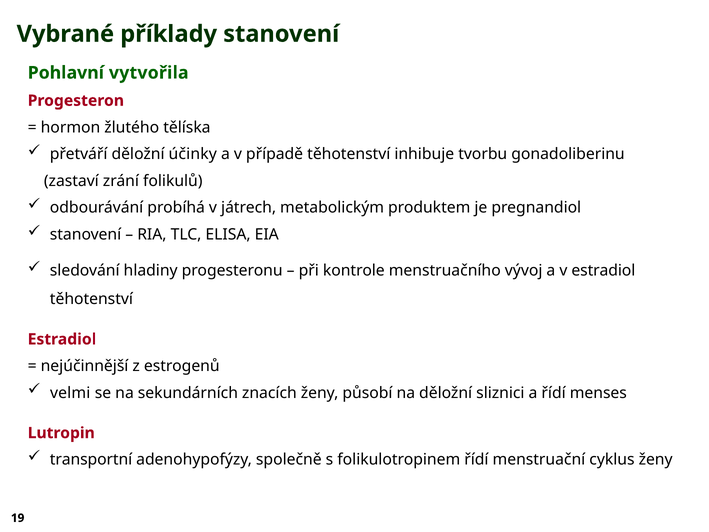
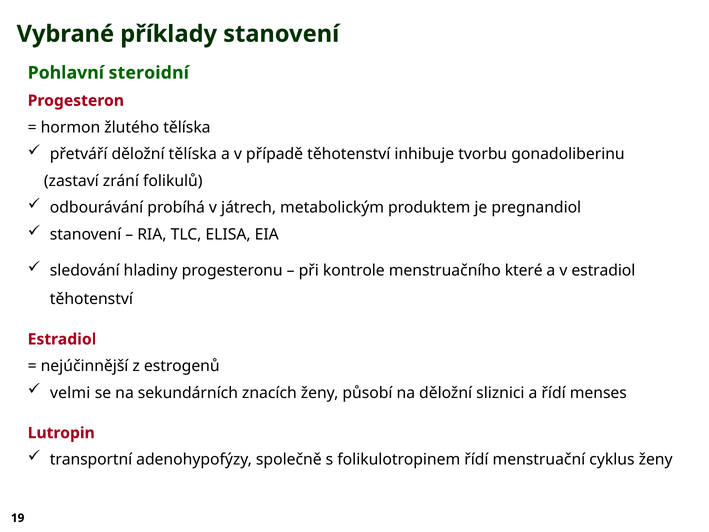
vytvořila: vytvořila -> steroidní
děložní účinky: účinky -> tělíska
vývoj: vývoj -> které
